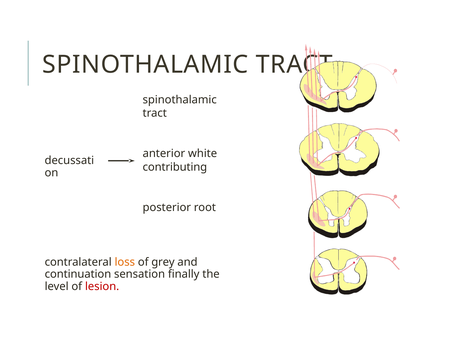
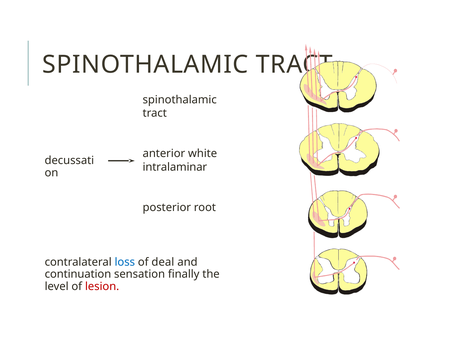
contributing: contributing -> intralaminar
loss colour: orange -> blue
grey: grey -> deal
